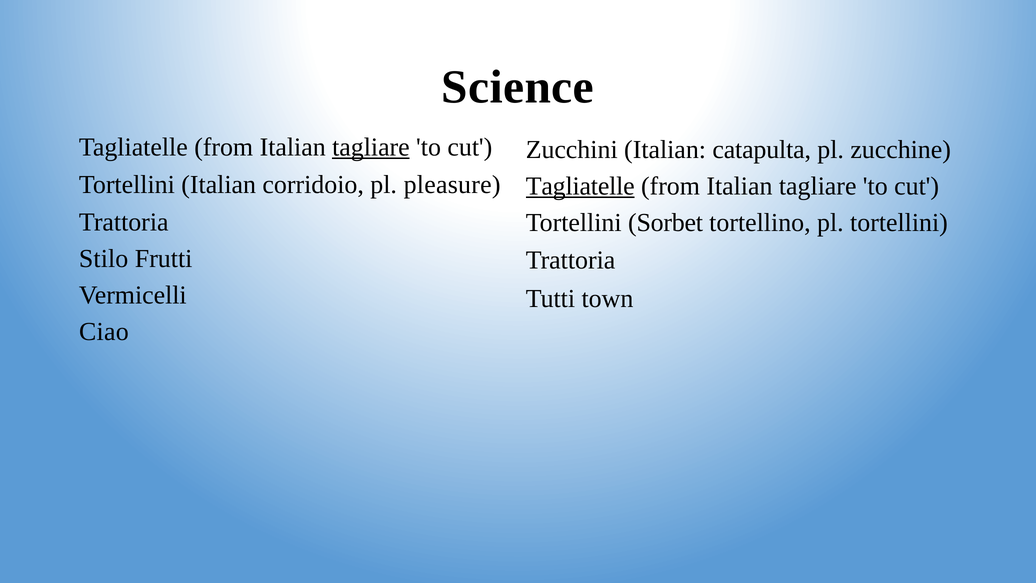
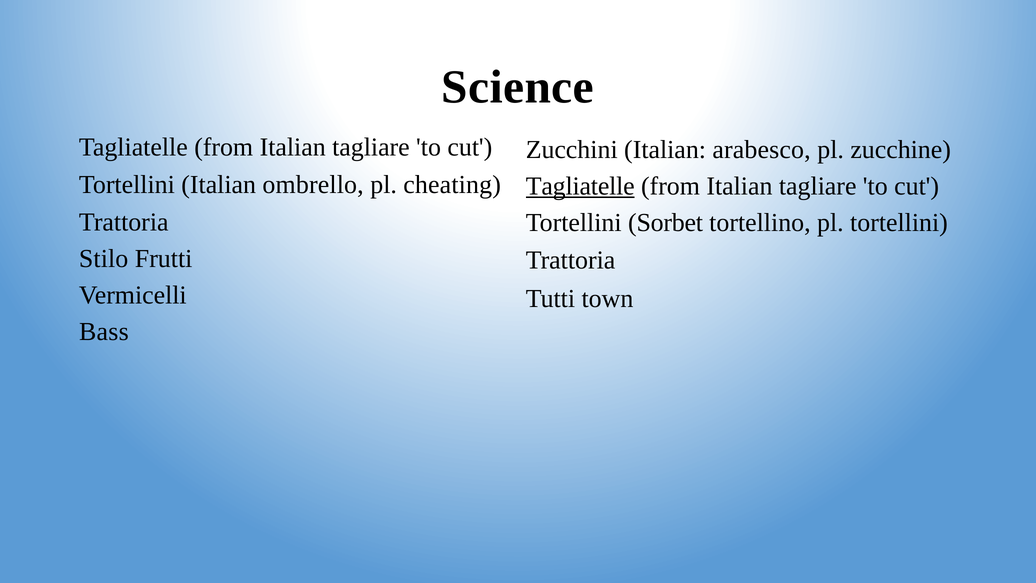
tagliare at (371, 147) underline: present -> none
catapulta: catapulta -> arabesco
corridoio: corridoio -> ombrello
pleasure: pleasure -> cheating
Ciao: Ciao -> Bass
